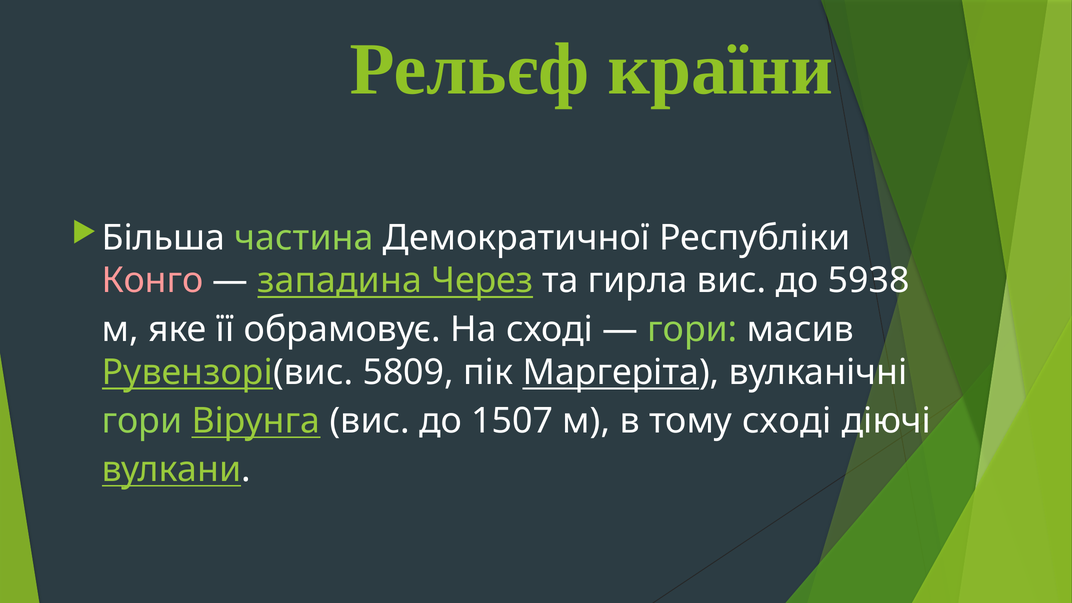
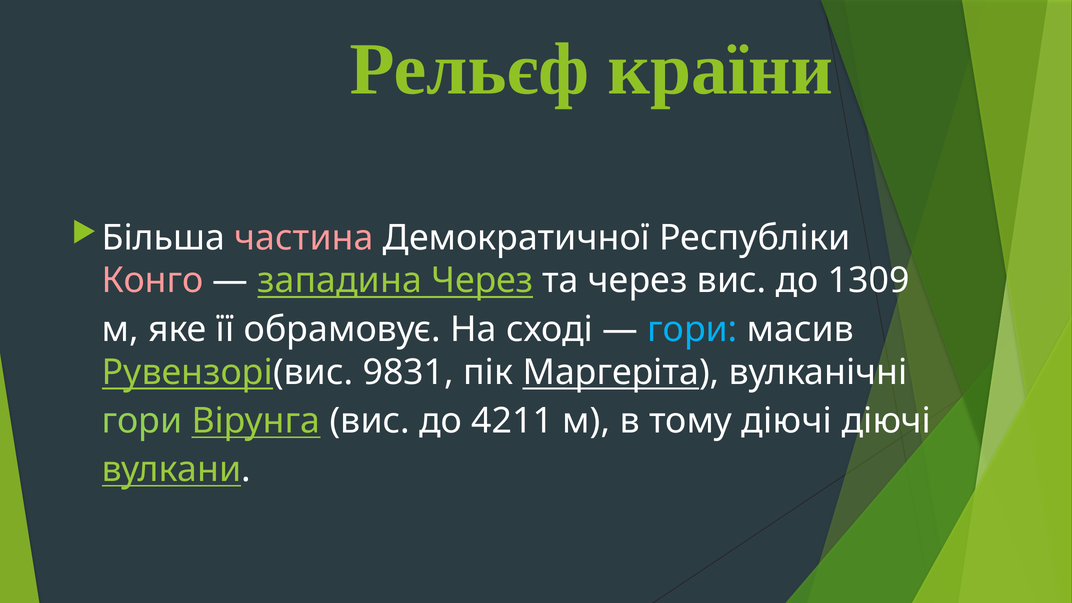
частина colour: light green -> pink
та гирла: гирла -> через
5938: 5938 -> 1309
гори at (692, 329) colour: light green -> light blue
5809: 5809 -> 9831
1507: 1507 -> 4211
тому сході: сході -> діючі
